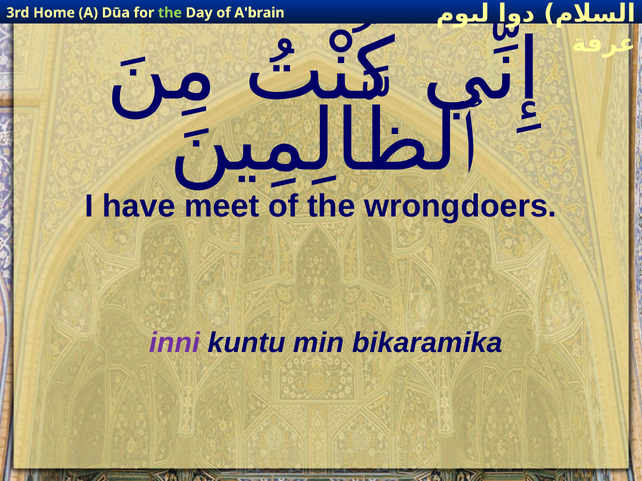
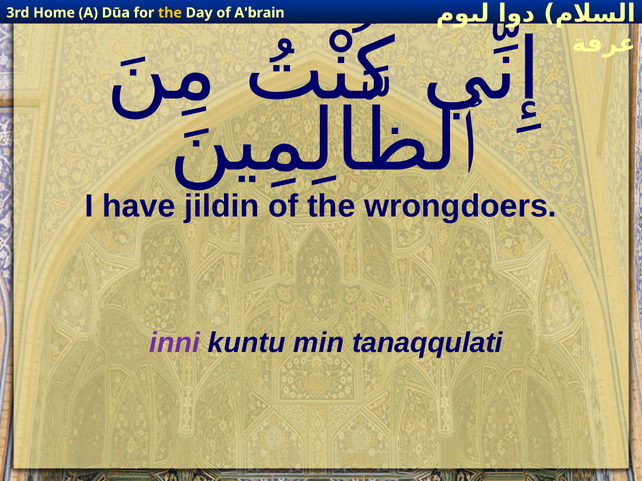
the at (170, 13) colour: light green -> yellow
meet: meet -> jildin
bikaramika: bikaramika -> tanaqqulati
